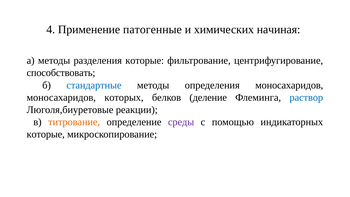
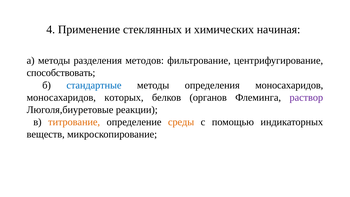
патогенные: патогенные -> стеклянных
разделения которые: которые -> методов
деление: деление -> органов
раствор colour: blue -> purple
среды colour: purple -> orange
которые at (46, 134): которые -> веществ
